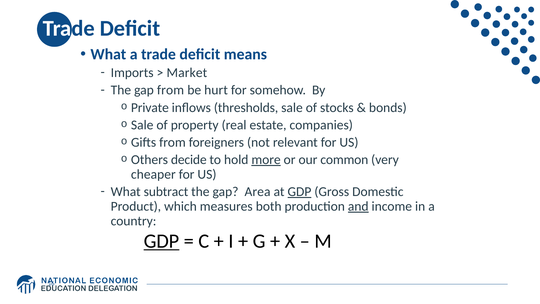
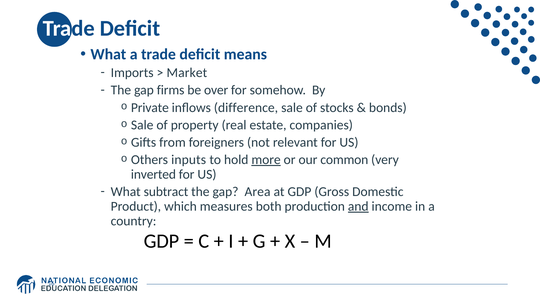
gap from: from -> firms
hurt: hurt -> over
thresholds: thresholds -> difference
decide: decide -> inputs
cheaper: cheaper -> inverted
GDP at (299, 192) underline: present -> none
GDP at (162, 241) underline: present -> none
